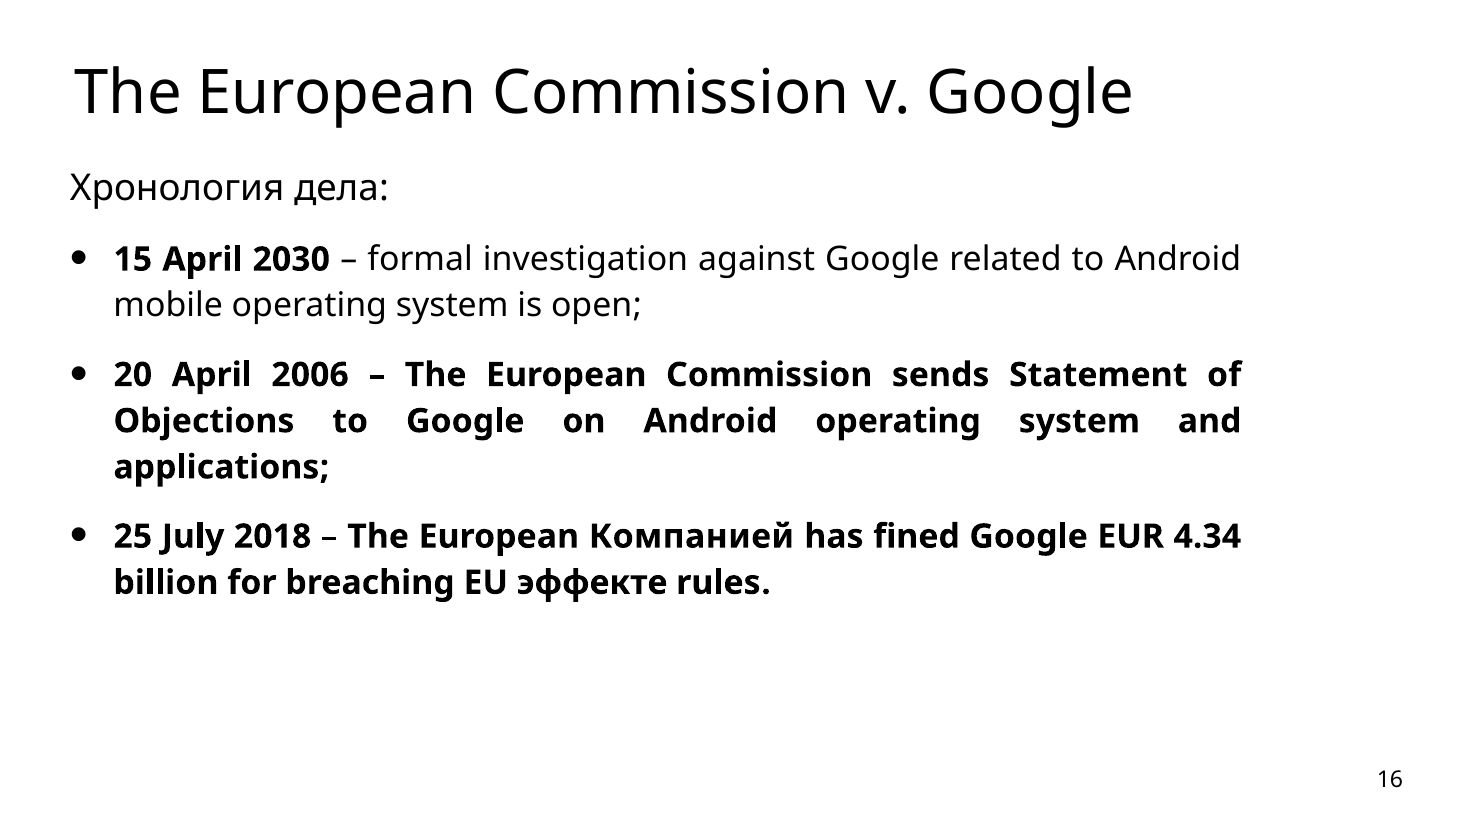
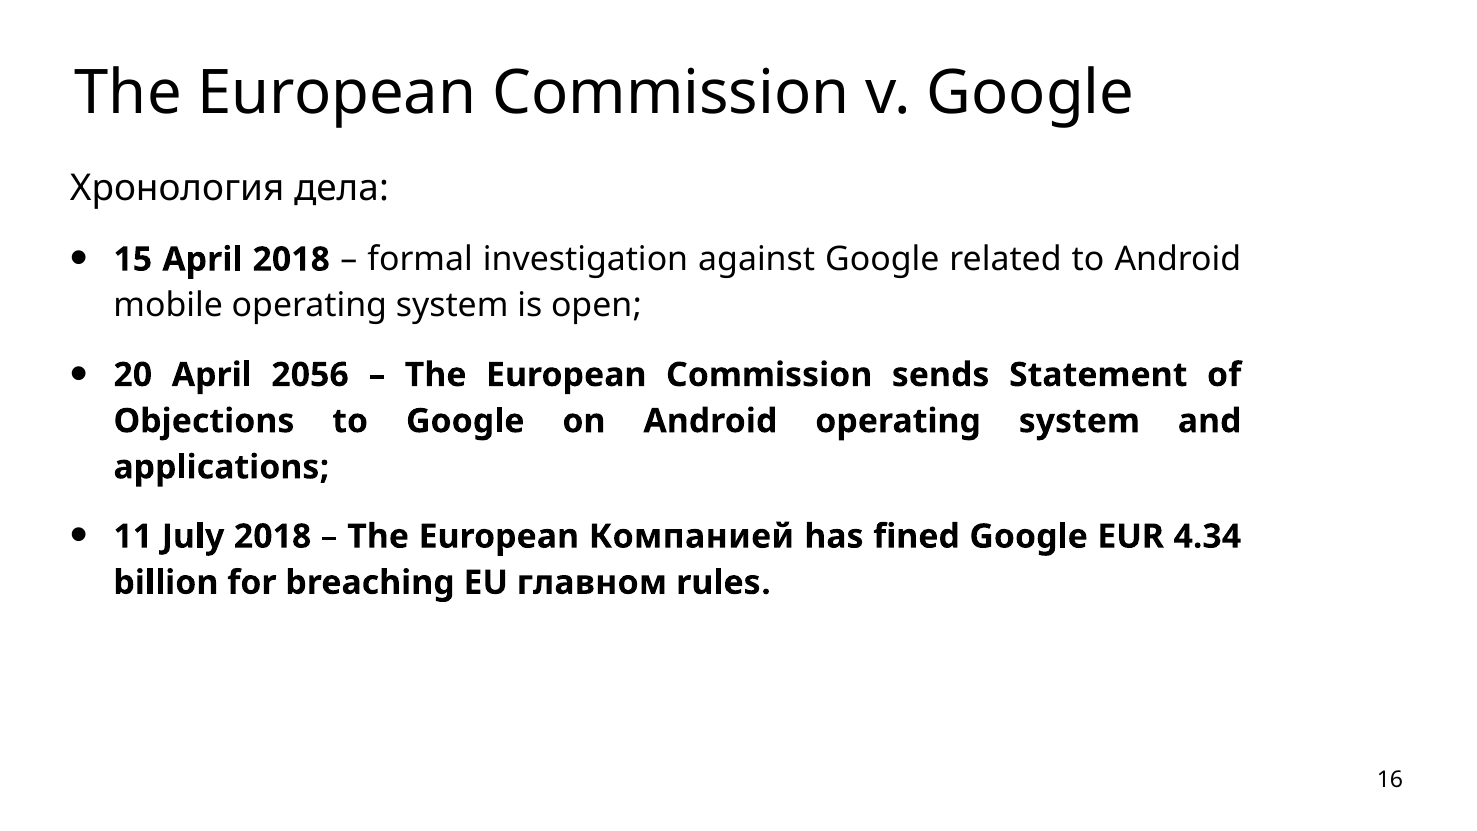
April 2030: 2030 -> 2018
2006: 2006 -> 2056
25: 25 -> 11
эффекте: эффекте -> главном
